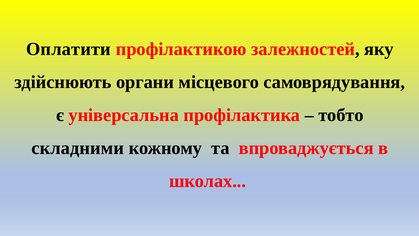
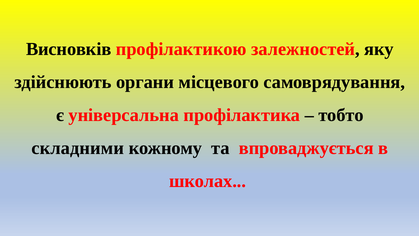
Оплатити: Оплатити -> Висновків
